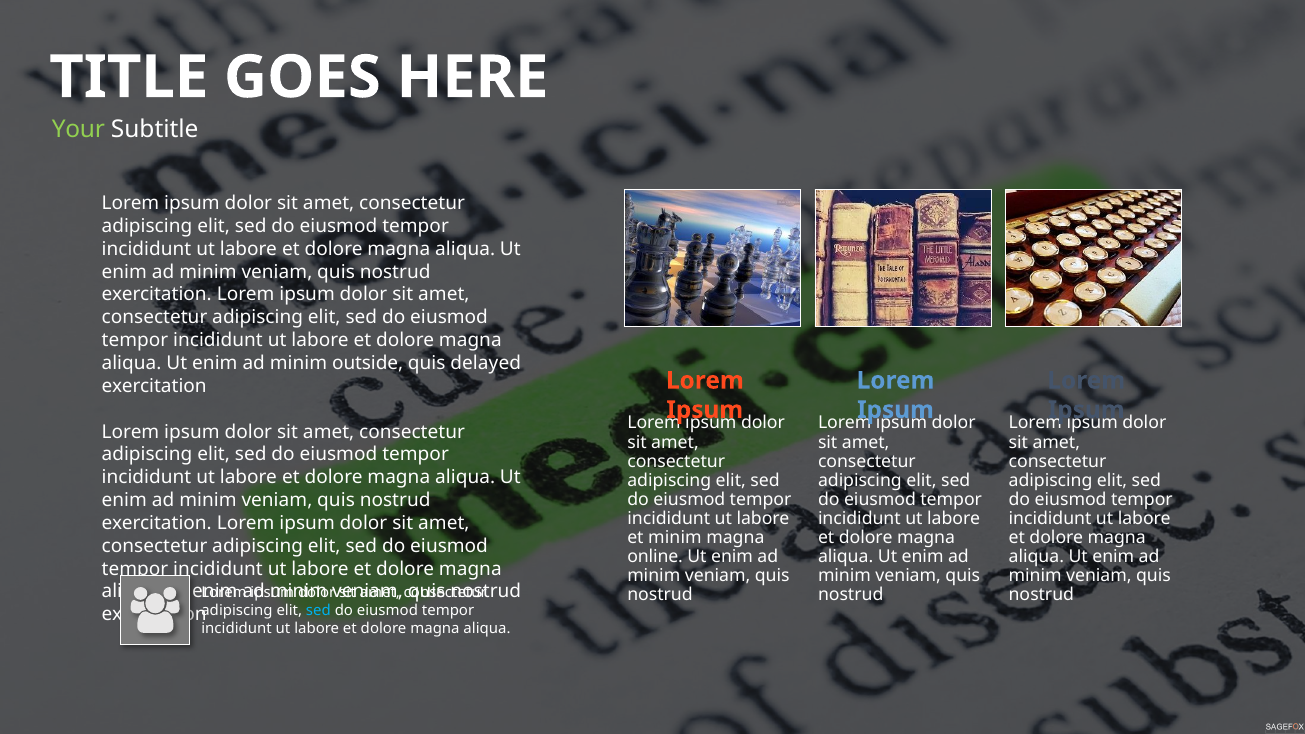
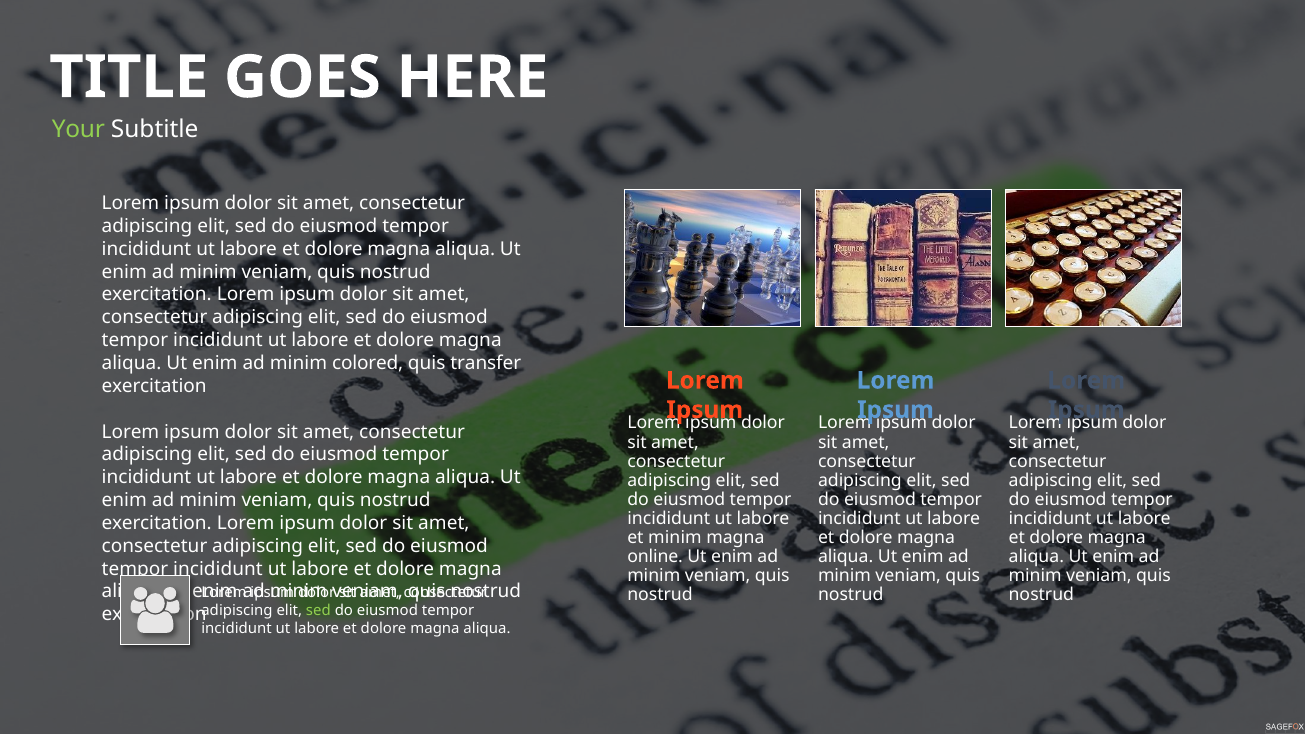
outside: outside -> colored
delayed: delayed -> transfer
sed at (318, 611) colour: light blue -> light green
